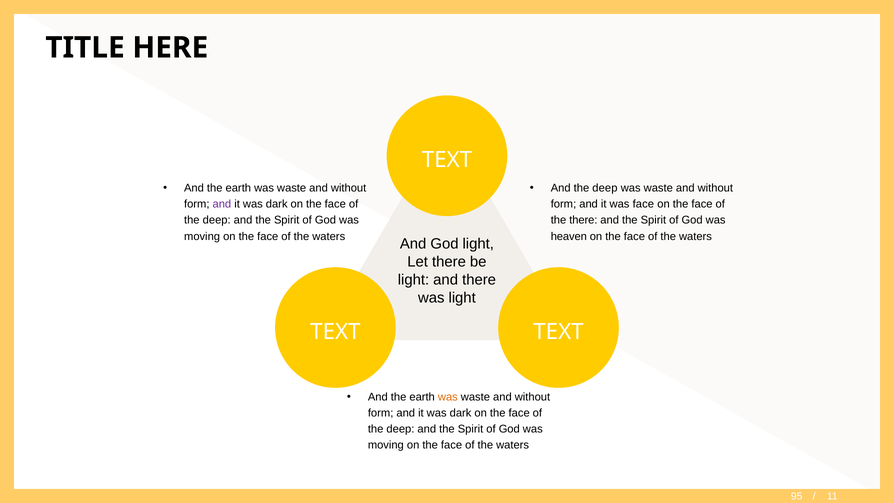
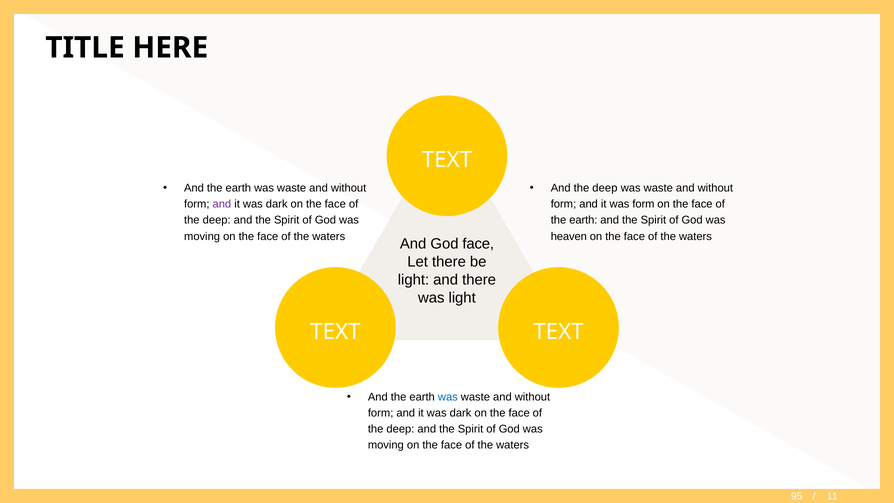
was face: face -> form
there at (583, 220): there -> earth
God light: light -> face
was at (448, 397) colour: orange -> blue
